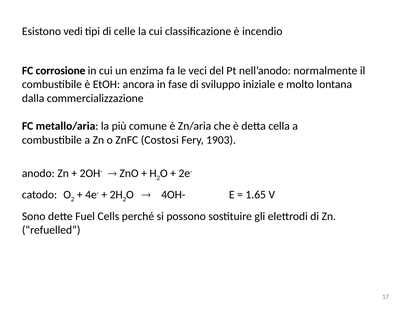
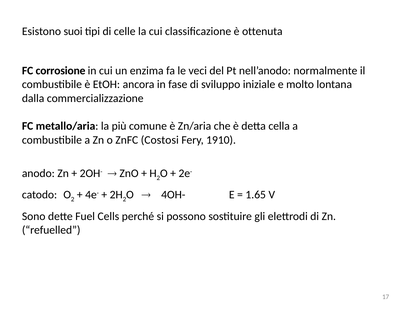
vedi: vedi -> suoi
incendio: incendio -> ottenuta
1903: 1903 -> 1910
